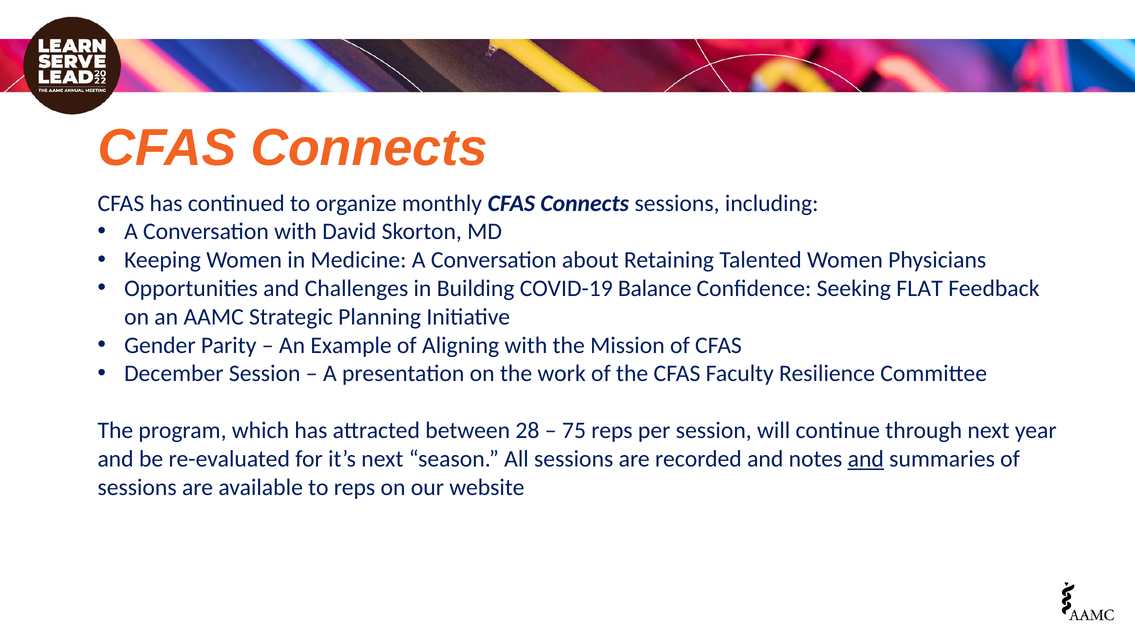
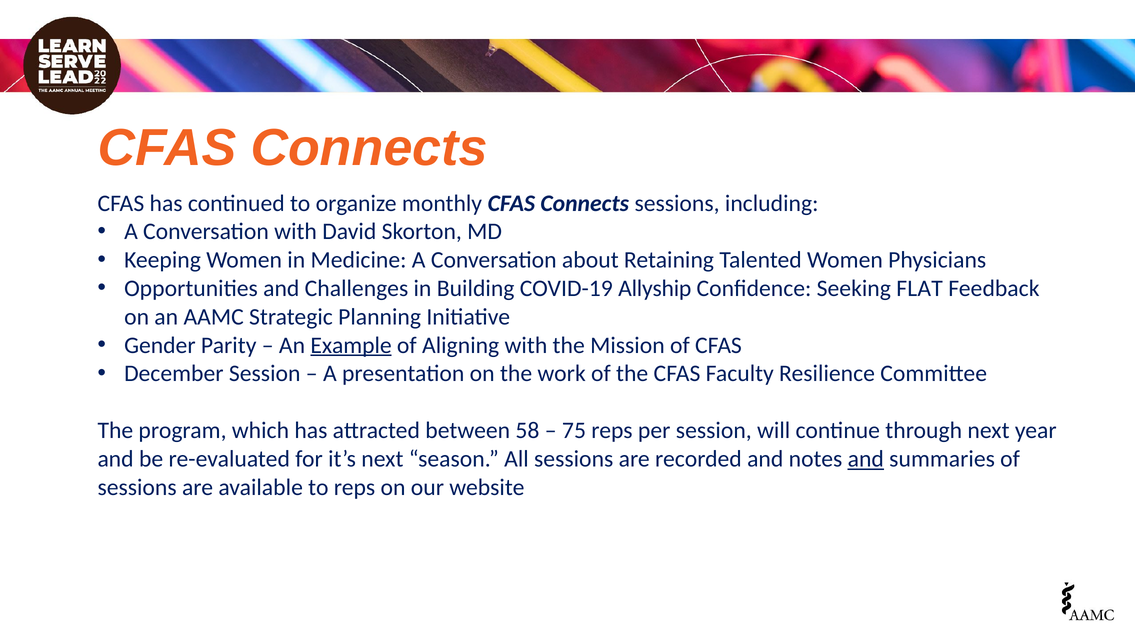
Balance: Balance -> Allyship
Example underline: none -> present
28: 28 -> 58
